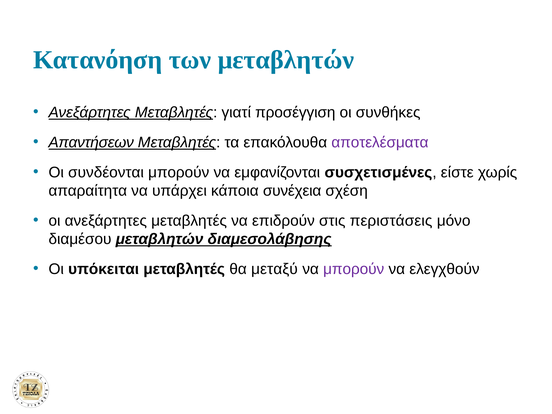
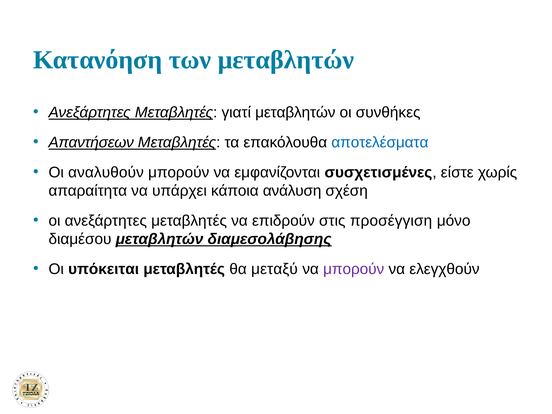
γιατί προσέγγιση: προσέγγιση -> μεταβλητών
αποτελέσματα colour: purple -> blue
συνδέονται: συνδέονται -> αναλυθούν
συνέχεια: συνέχεια -> ανάλυση
περιστάσεις: περιστάσεις -> προσέγγιση
